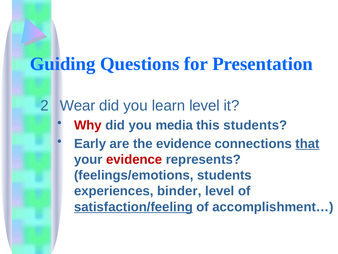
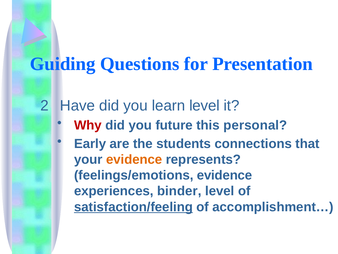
Wear: Wear -> Have
media: media -> future
this students: students -> personal
the evidence: evidence -> students
that underline: present -> none
evidence at (134, 159) colour: red -> orange
feelings/emotions students: students -> evidence
